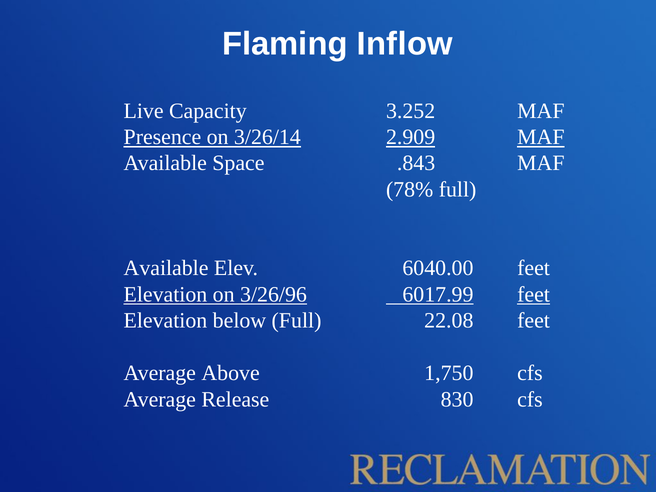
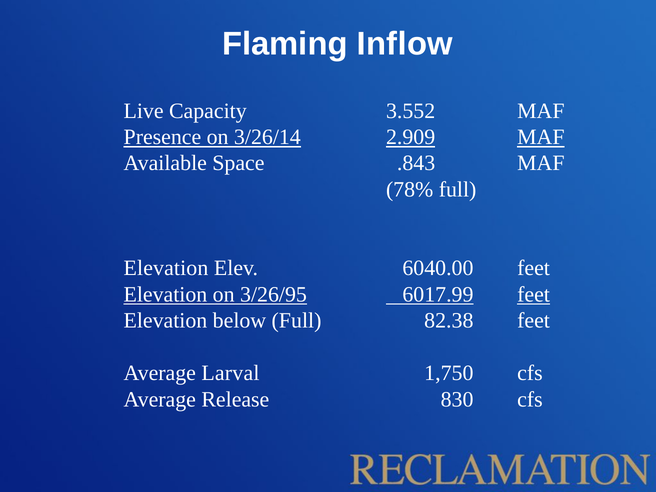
3.252: 3.252 -> 3.552
Available at (166, 268): Available -> Elevation
3/26/96: 3/26/96 -> 3/26/95
22.08: 22.08 -> 82.38
Above: Above -> Larval
